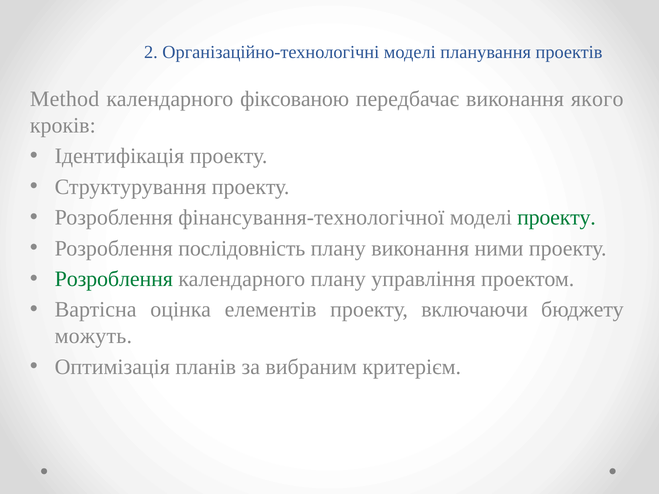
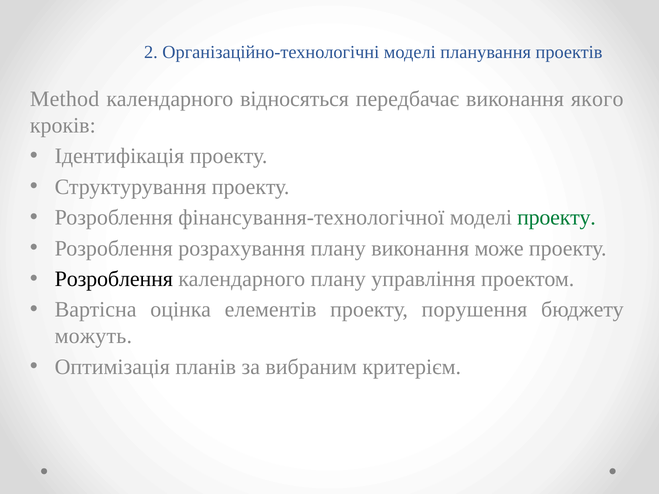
фіксованою: фіксованою -> відносяться
послідовність: послідовність -> розрахування
ними: ними -> може
Розроблення at (114, 279) colour: green -> black
включаючи: включаючи -> порушення
